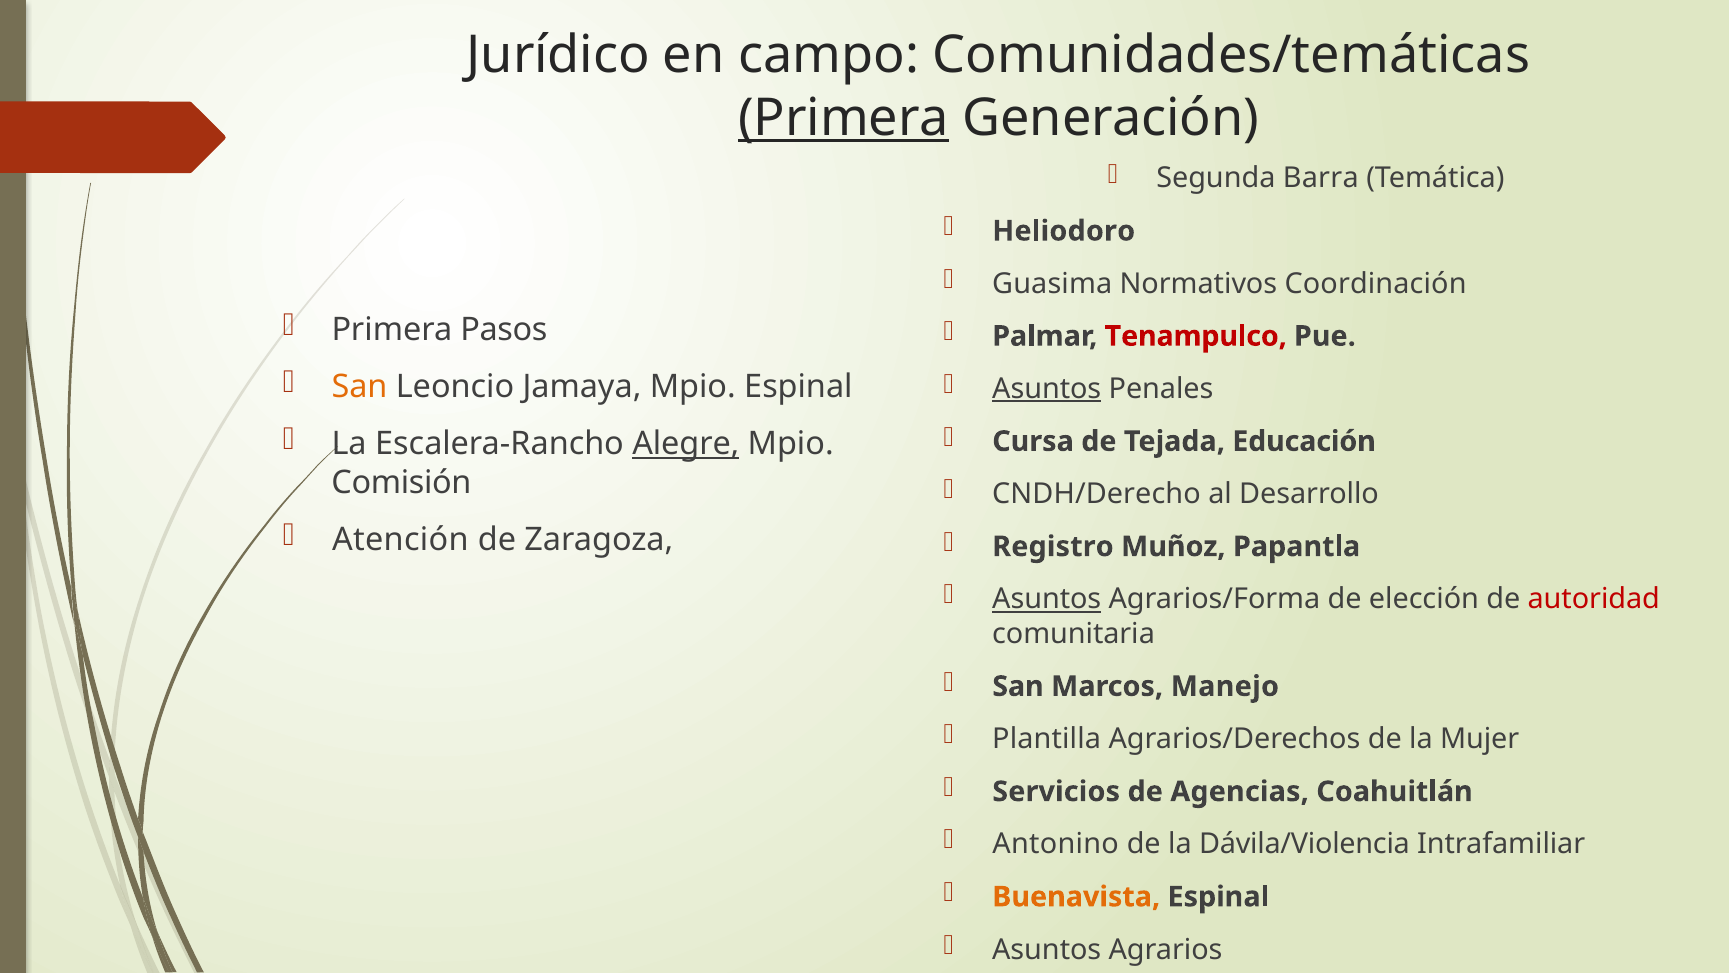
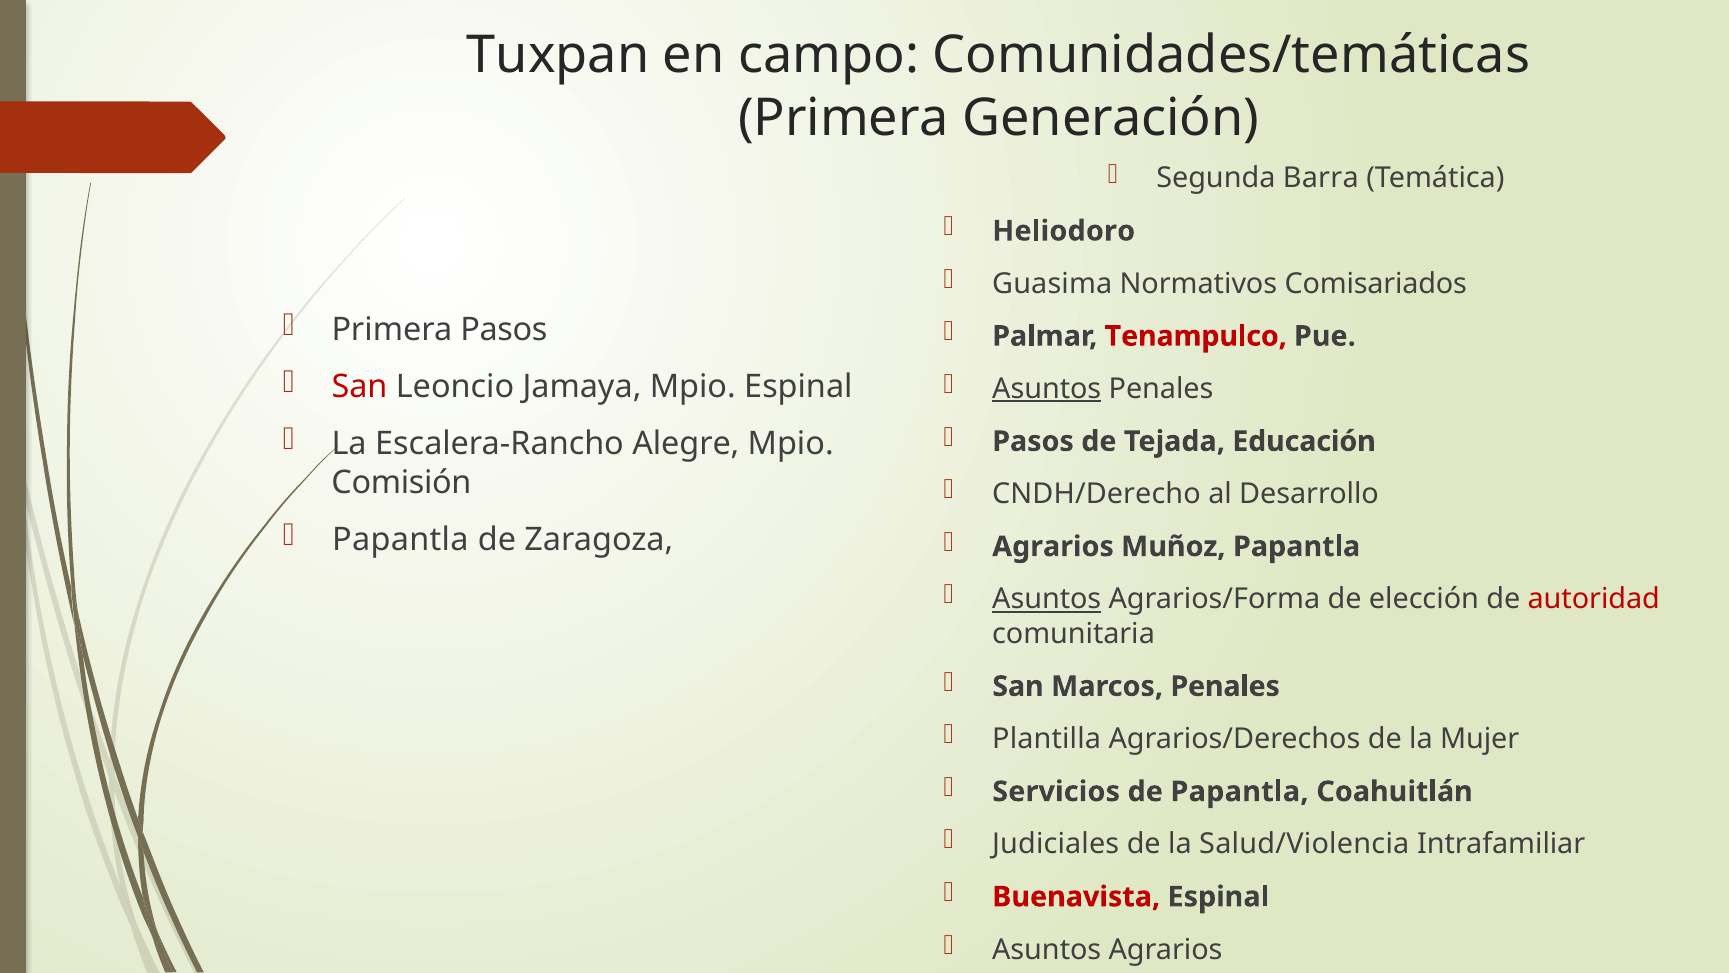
Jurídico: Jurídico -> Tuxpan
Primera at (844, 118) underline: present -> none
Coordinación: Coordinación -> Comisariados
San at (360, 387) colour: orange -> red
Cursa at (1033, 441): Cursa -> Pasos
Alegre underline: present -> none
Atención at (400, 539): Atención -> Papantla
Registro at (1053, 546): Registro -> Agrarios
Marcos Manejo: Manejo -> Penales
de Agencias: Agencias -> Papantla
Antonino: Antonino -> Judiciales
Dávila/Violencia: Dávila/Violencia -> Salud/Violencia
Buenavista colour: orange -> red
